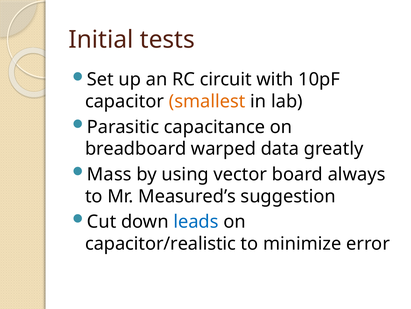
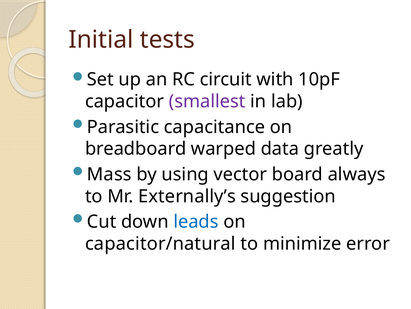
smallest colour: orange -> purple
Measured’s: Measured’s -> Externally’s
capacitor/realistic: capacitor/realistic -> capacitor/natural
